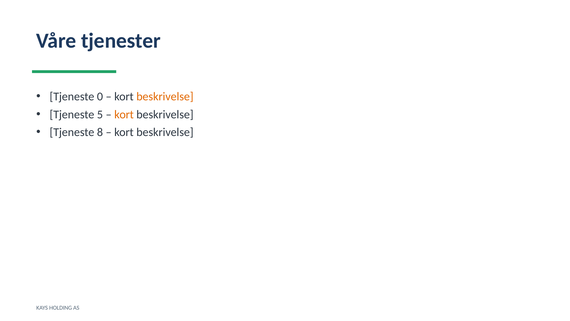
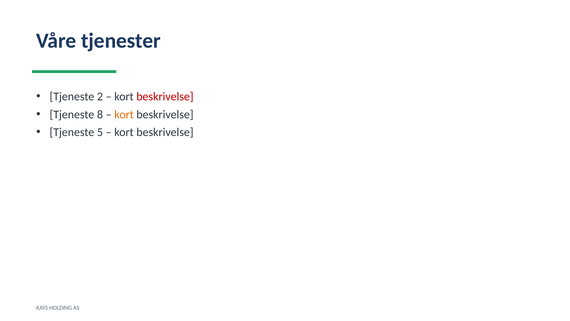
0: 0 -> 2
beskrivelse at (165, 97) colour: orange -> red
5: 5 -> 8
8: 8 -> 5
